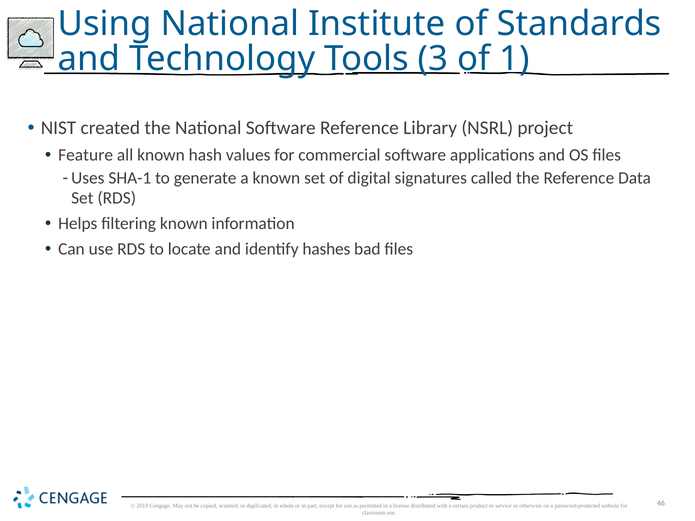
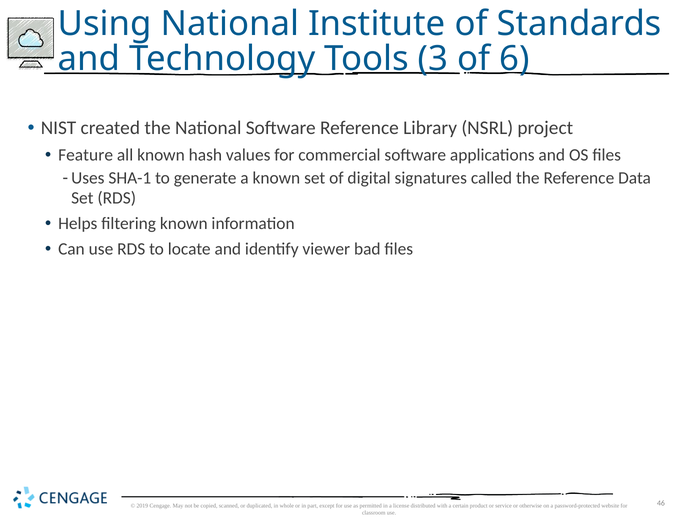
1: 1 -> 6
hashes: hashes -> viewer
